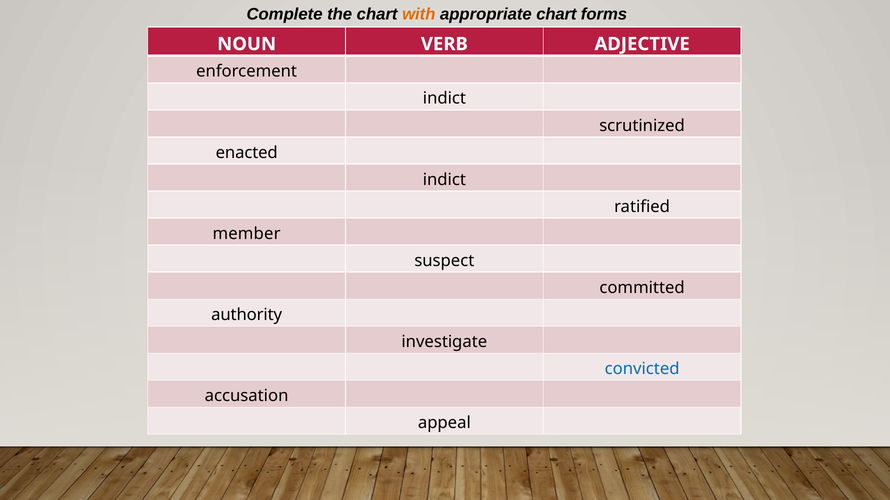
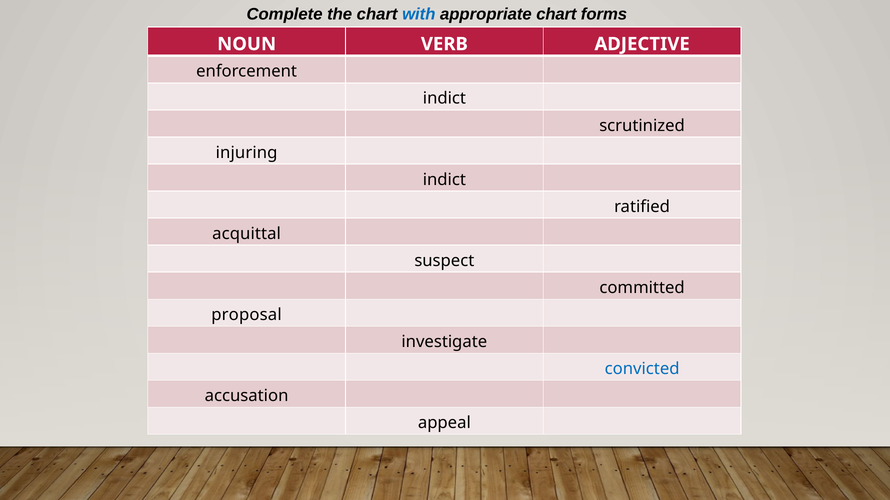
with colour: orange -> blue
enacted: enacted -> injuring
member: member -> acquittal
authority: authority -> proposal
